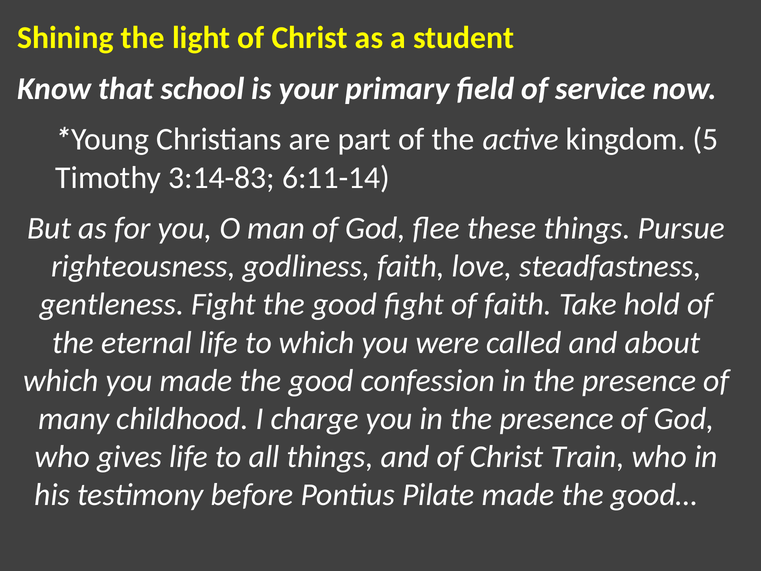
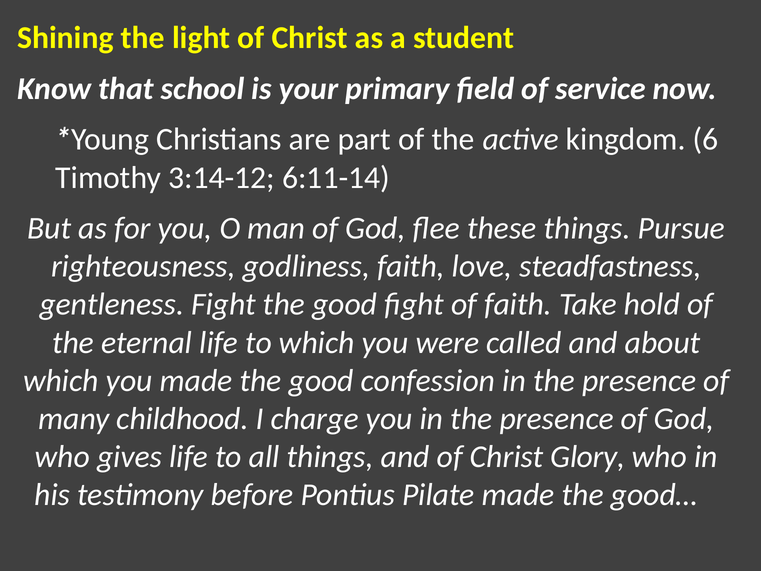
5: 5 -> 6
3:14-83: 3:14-83 -> 3:14-12
Train: Train -> Glory
